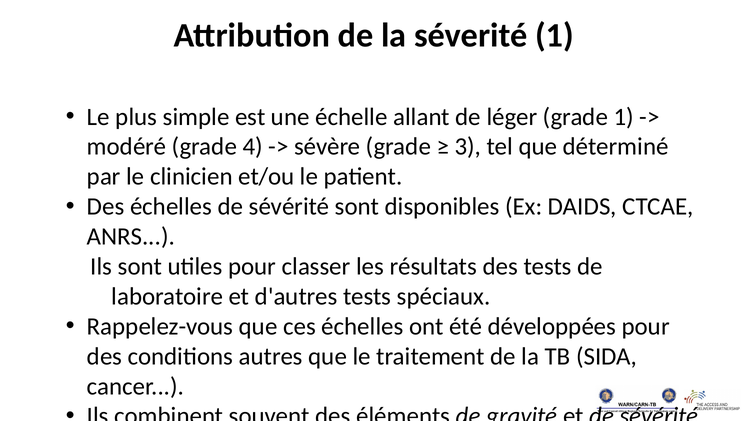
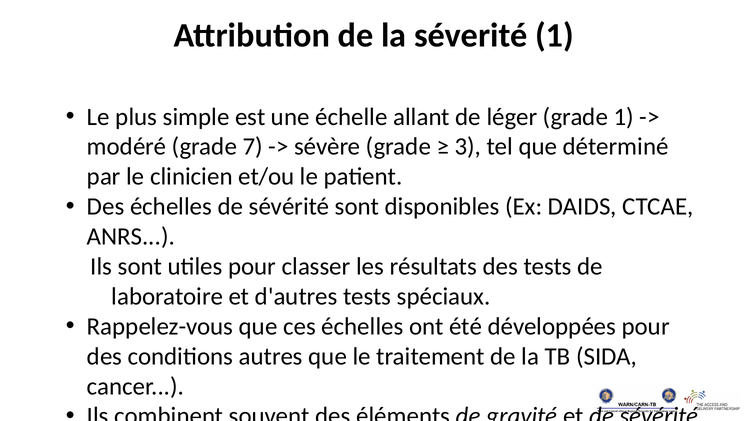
4: 4 -> 7
